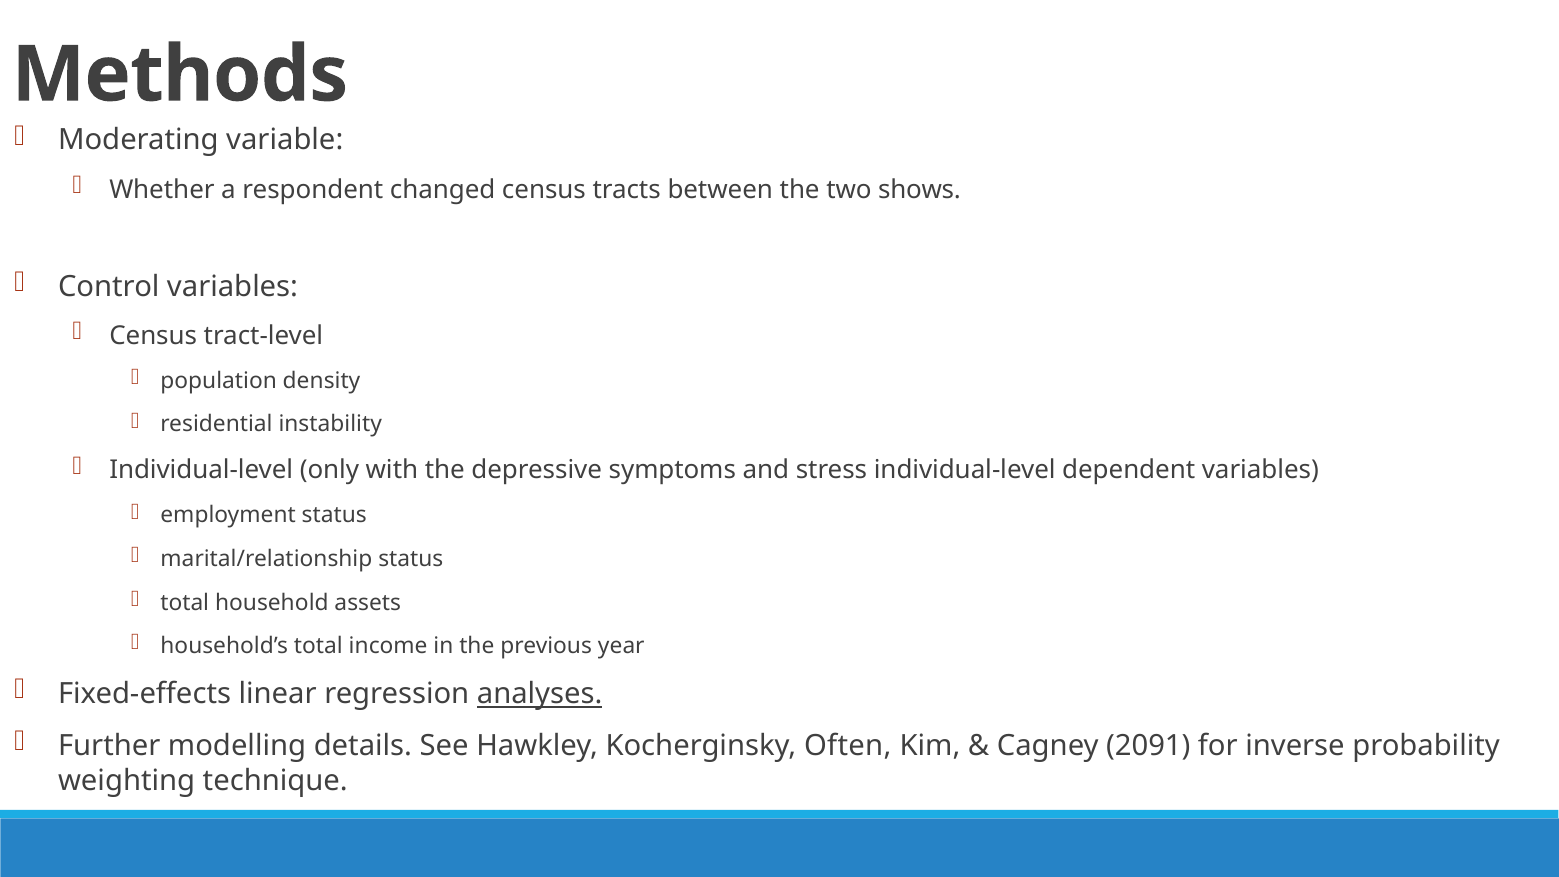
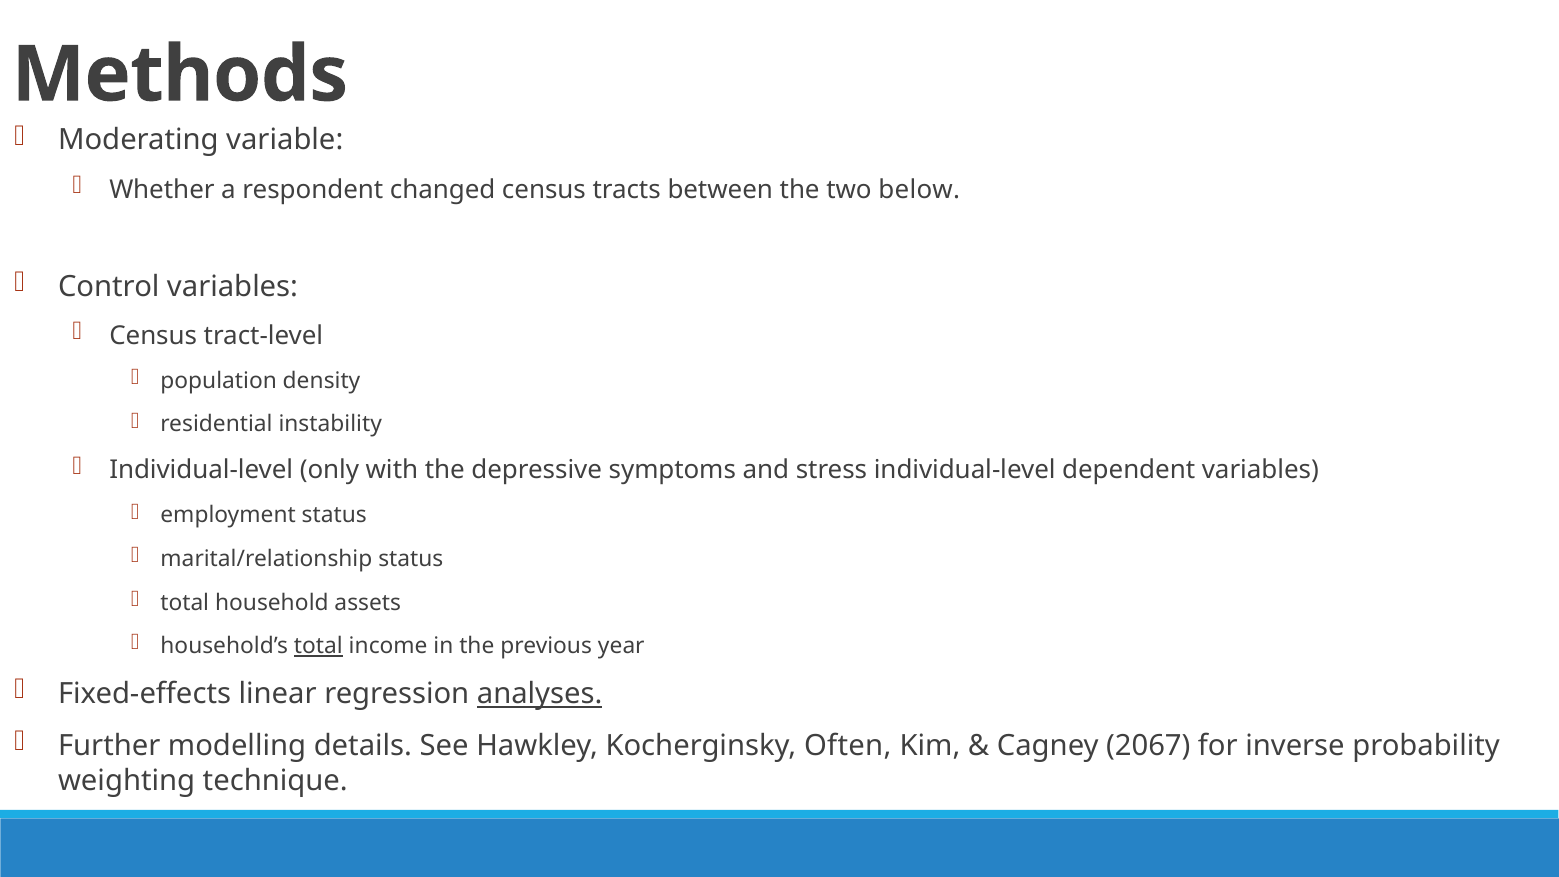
shows: shows -> below
total at (318, 646) underline: none -> present
2091: 2091 -> 2067
